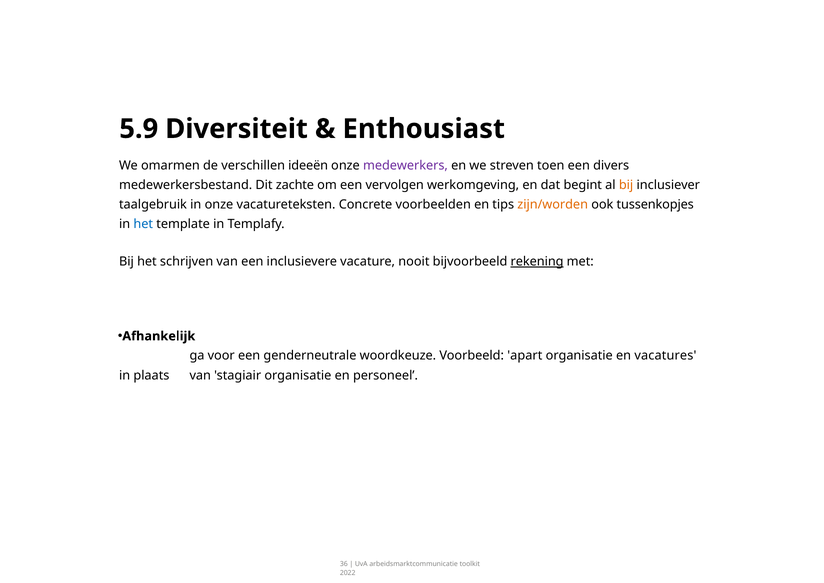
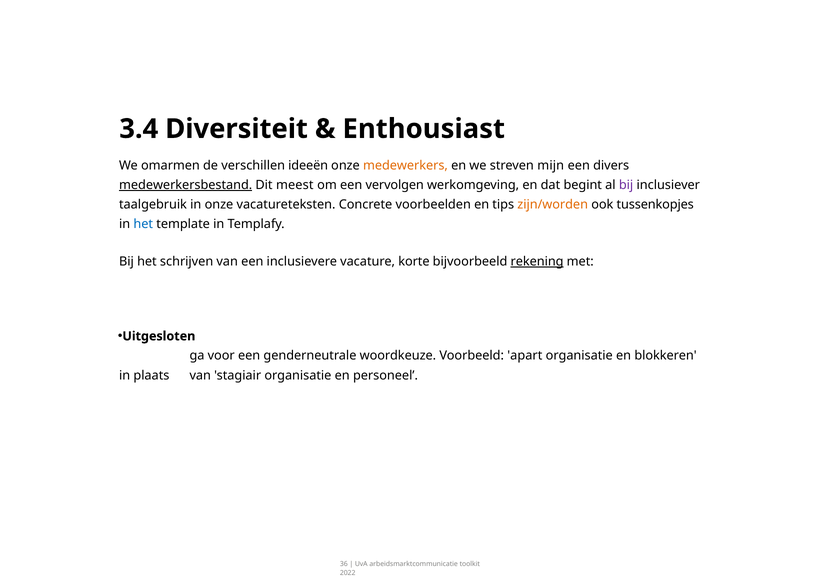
5.9: 5.9 -> 3.4
medewerkers colour: purple -> orange
toen: toen -> mijn
medewerkersbestand underline: none -> present
zachte: zachte -> meest
bij at (626, 185) colour: orange -> purple
nooit: nooit -> korte
Afhankelijk: Afhankelijk -> Uitgesloten
vacatures: vacatures -> blokkeren
